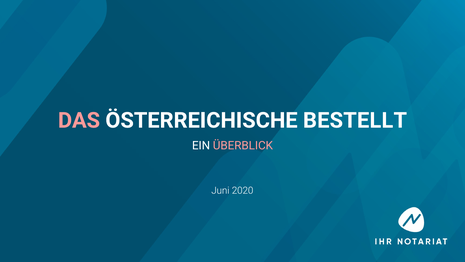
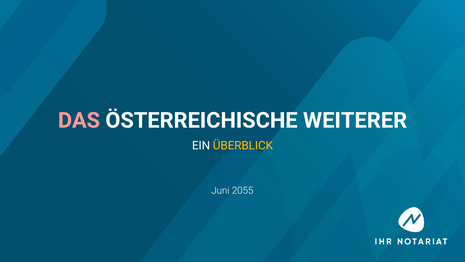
BESTELLT: BESTELLT -> WEITERER
ÜBERBLICK colour: pink -> yellow
2020: 2020 -> 2055
